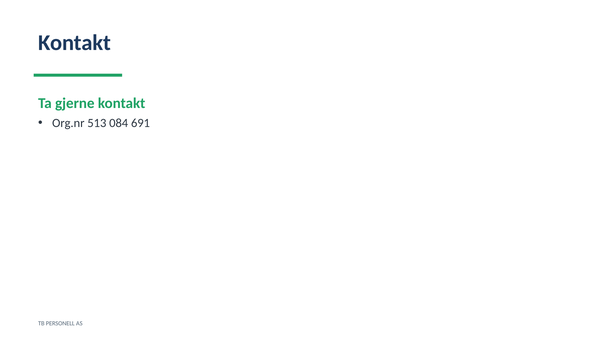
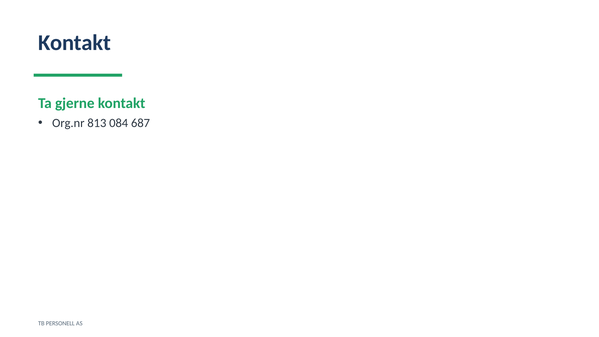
513: 513 -> 813
691: 691 -> 687
